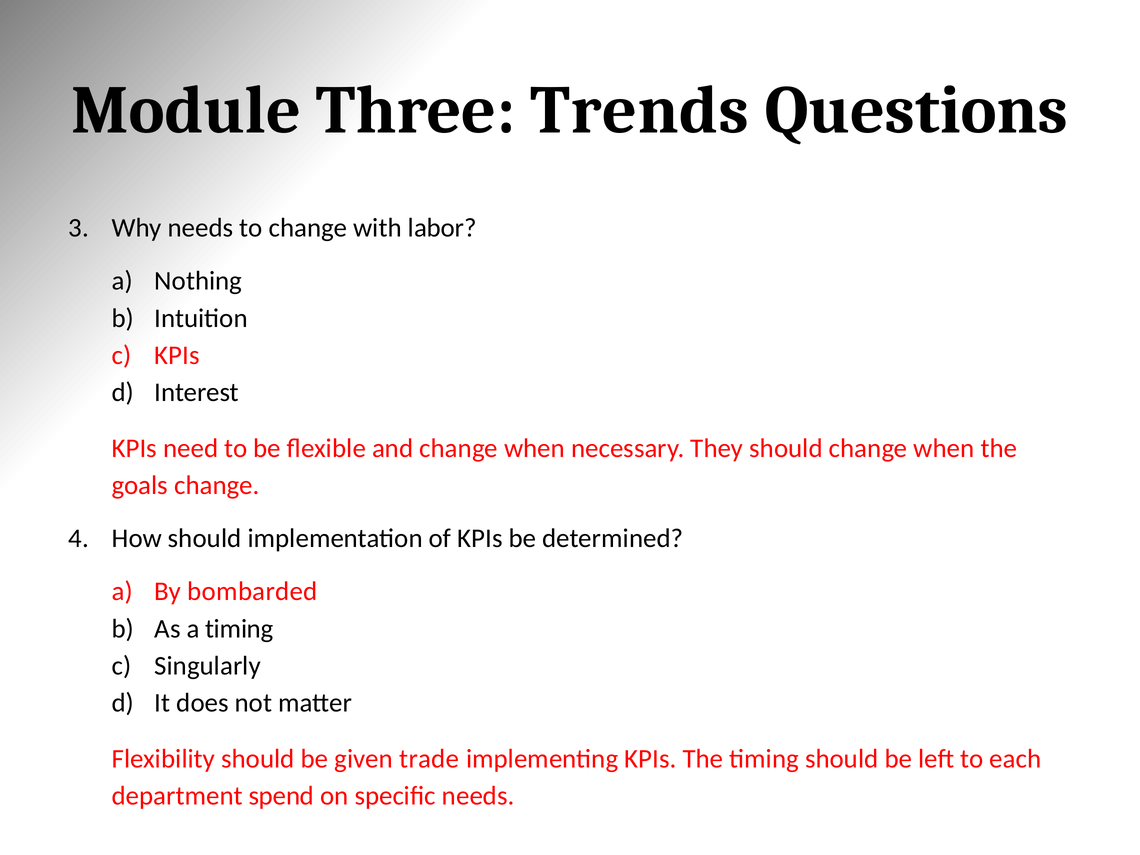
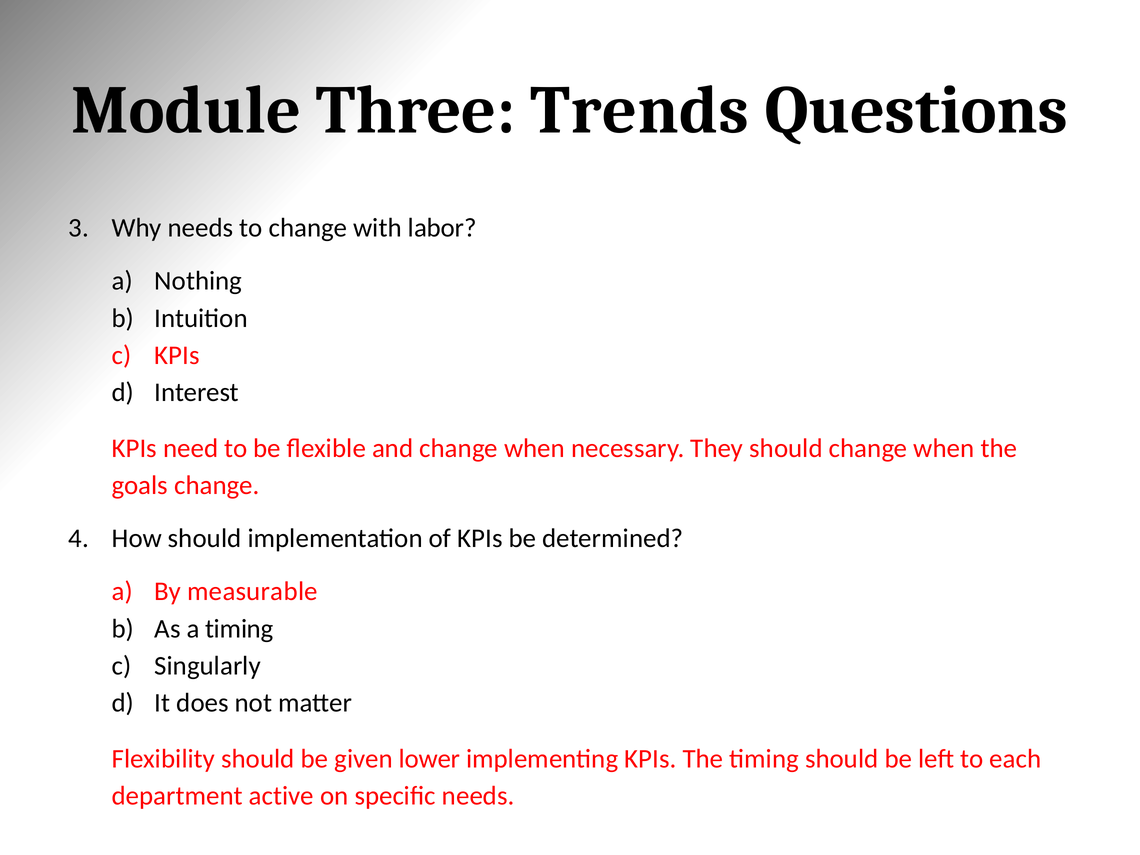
bombarded: bombarded -> measurable
trade: trade -> lower
spend: spend -> active
